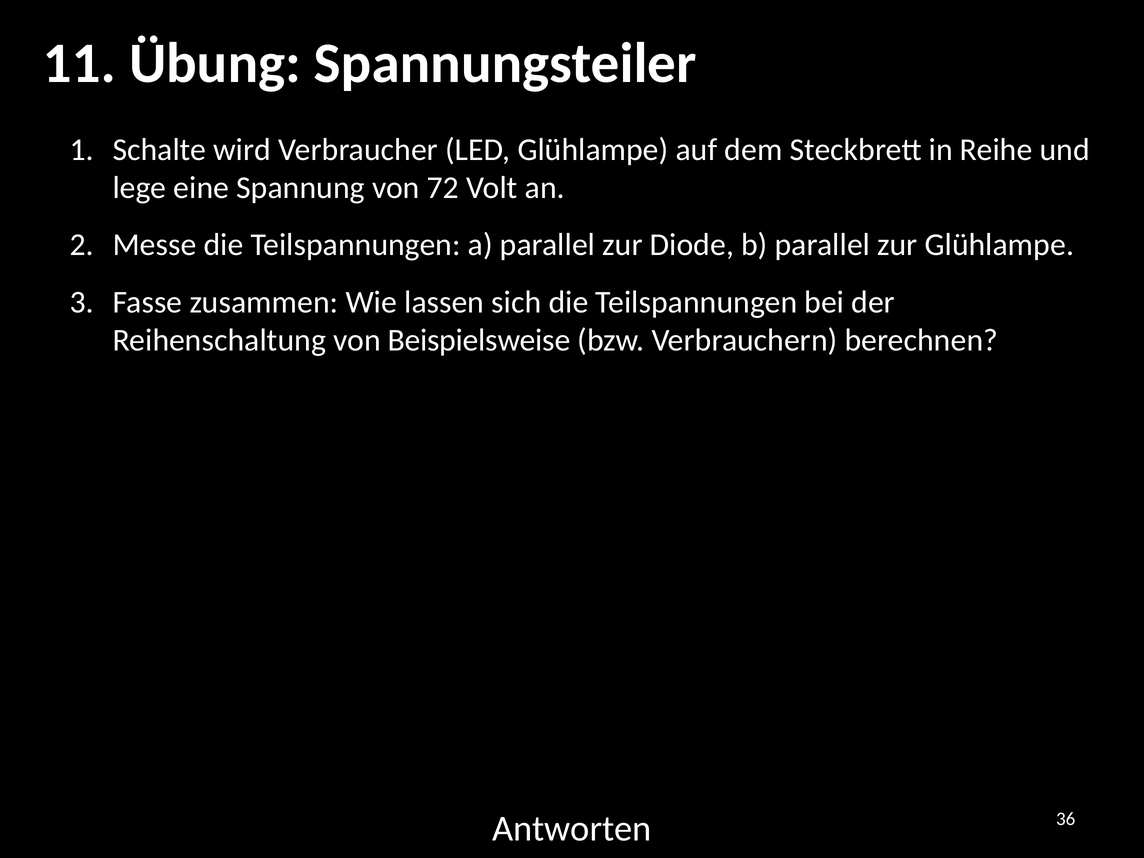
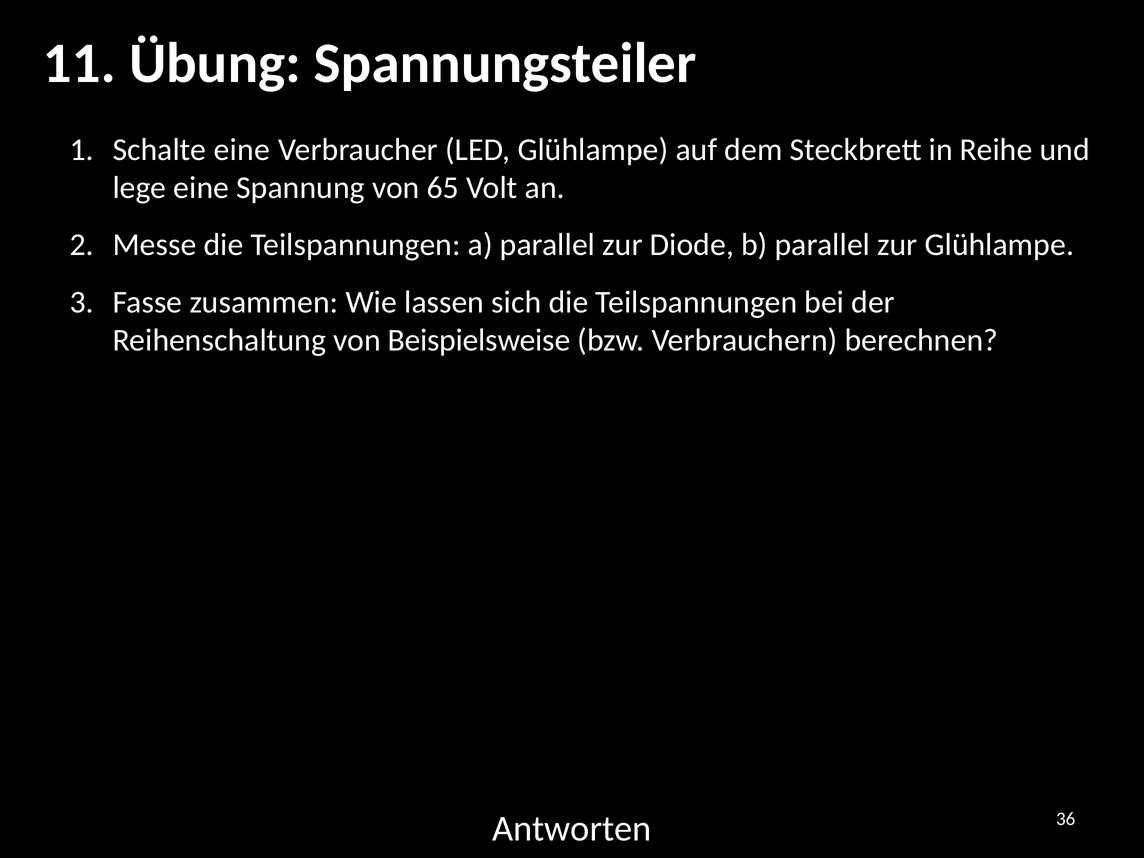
Schalte wird: wird -> eine
72: 72 -> 65
